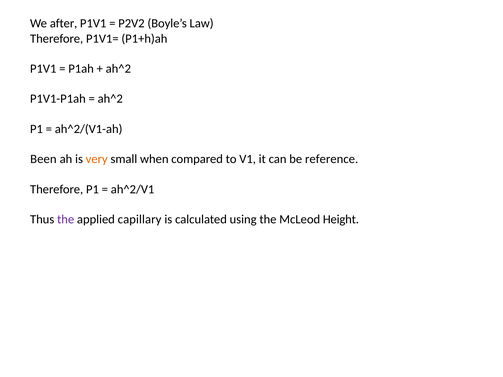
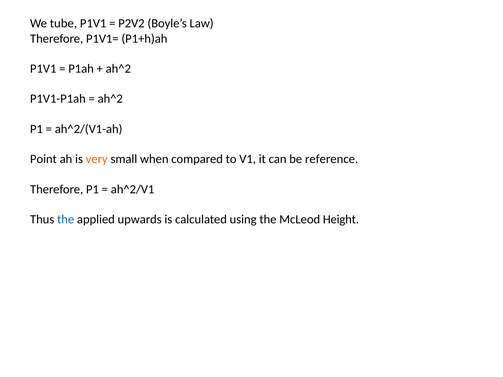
after: after -> tube
Been: Been -> Point
the at (66, 220) colour: purple -> blue
capillary: capillary -> upwards
